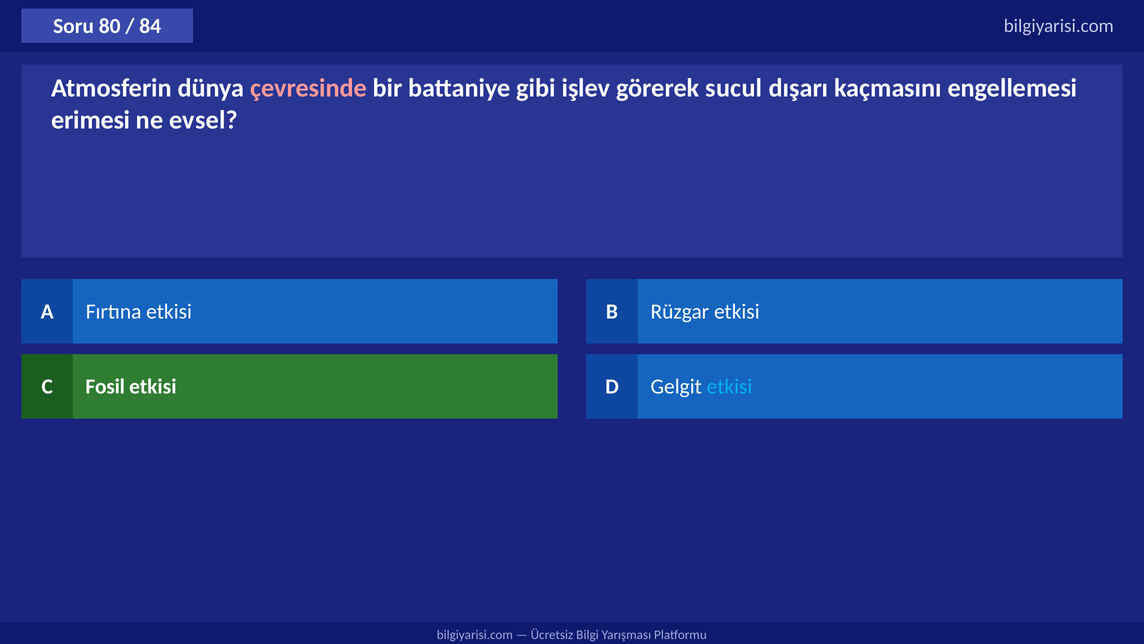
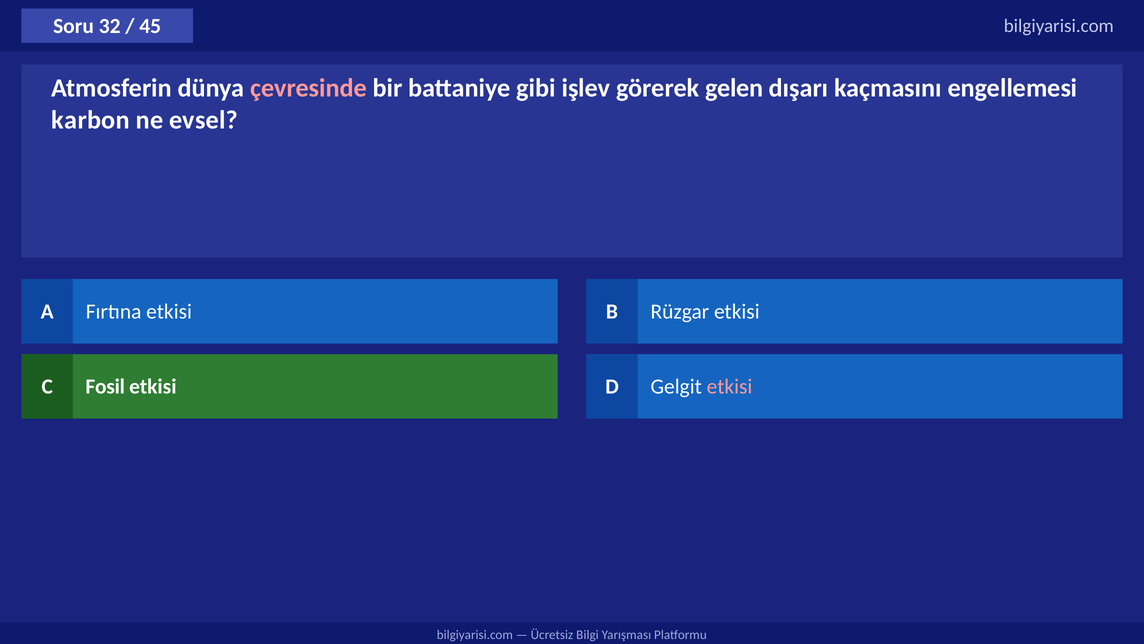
80: 80 -> 32
84: 84 -> 45
sucul: sucul -> gelen
erimesi: erimesi -> karbon
etkisi at (730, 386) colour: light blue -> pink
